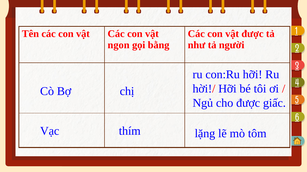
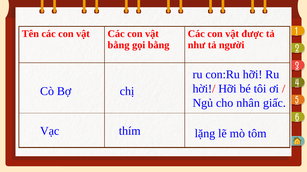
ngon at (119, 45): ngon -> bằng
cho được: được -> nhân
